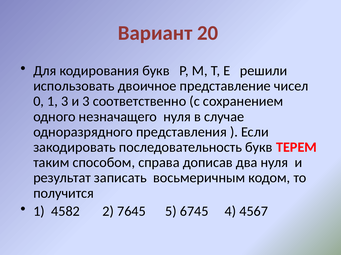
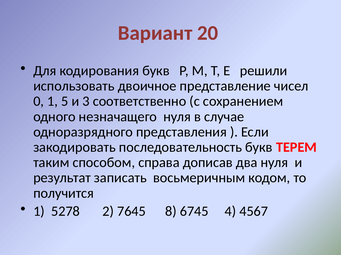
1 3: 3 -> 5
4582: 4582 -> 5278
5: 5 -> 8
